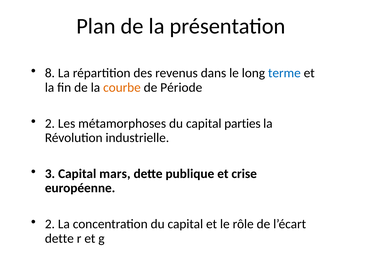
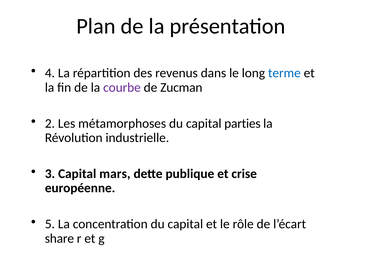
8: 8 -> 4
courbe colour: orange -> purple
Période: Période -> Zucman
2 at (50, 224): 2 -> 5
dette at (59, 239): dette -> share
